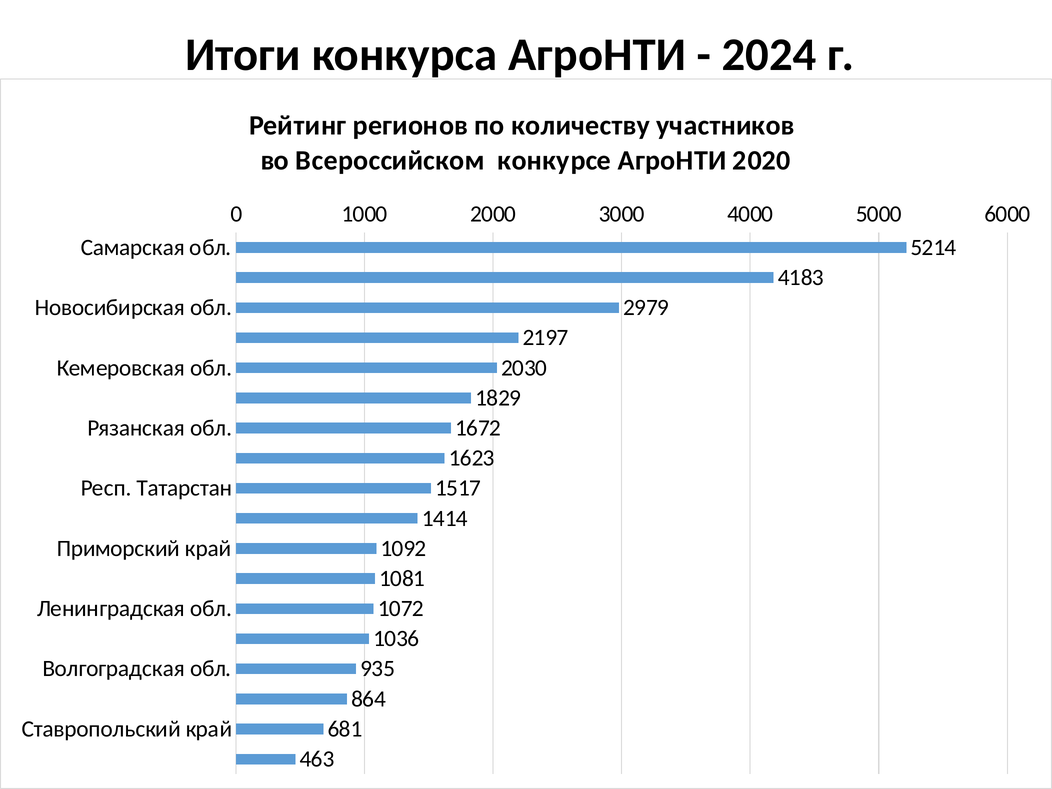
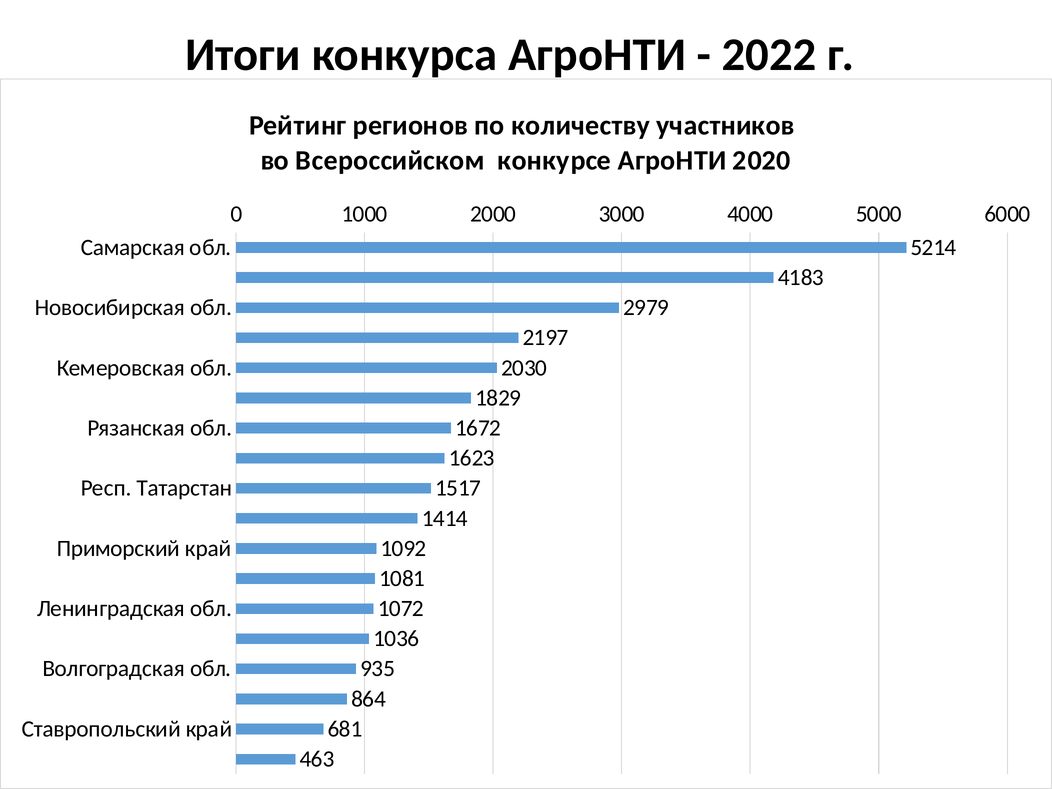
2024: 2024 -> 2022
